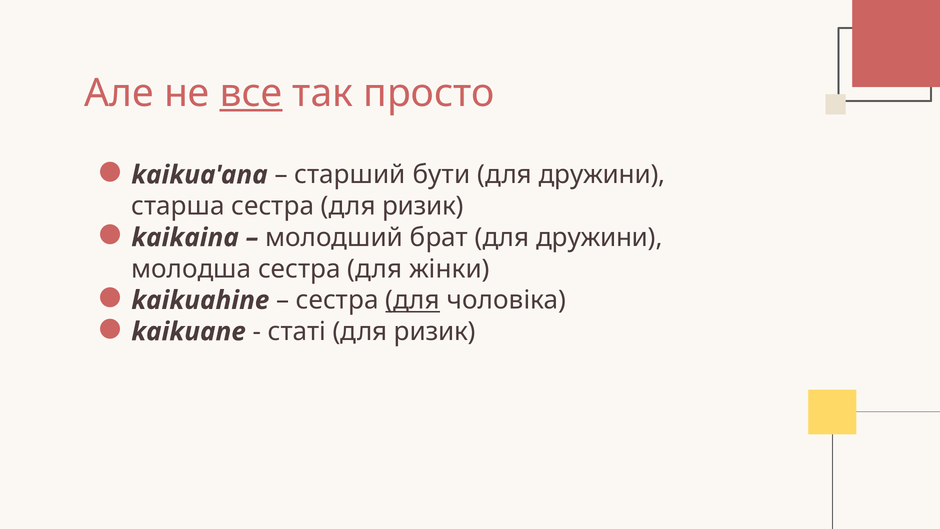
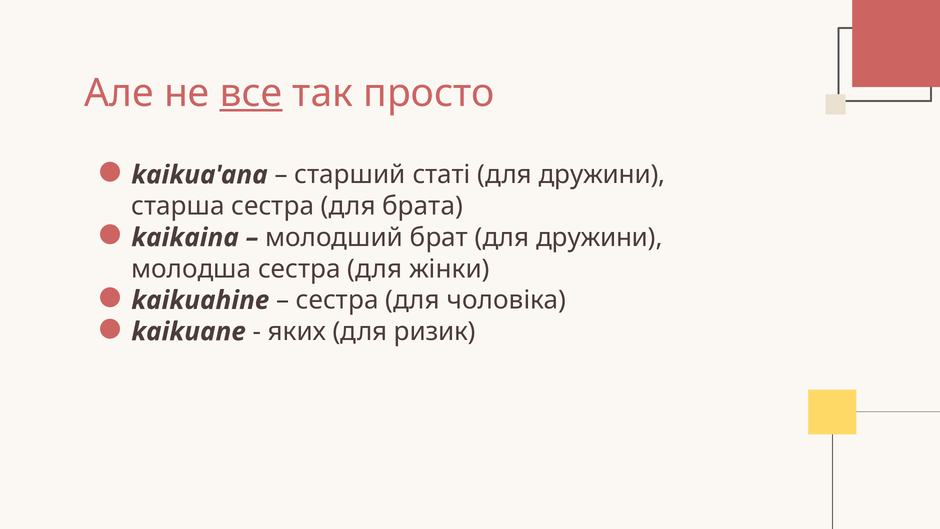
бути: бути -> статі
сестра для ризик: ризик -> брата
для at (413, 300) underline: present -> none
статі: статі -> яких
